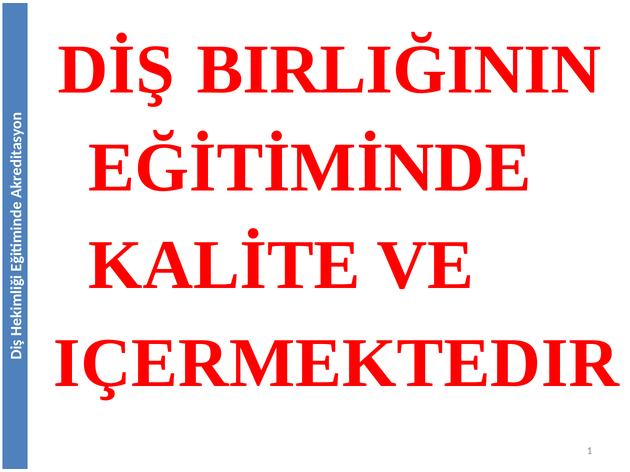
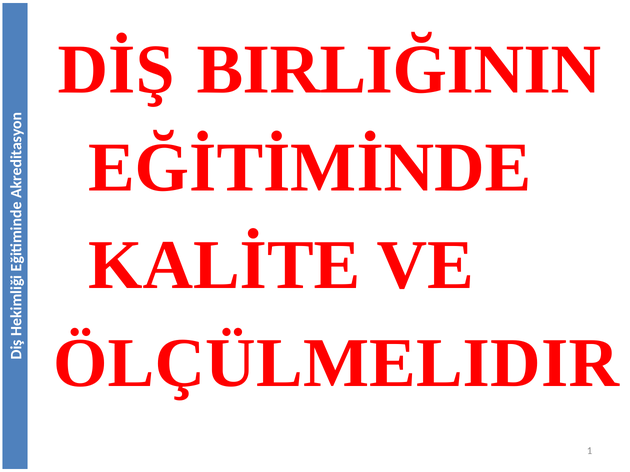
IÇERMEKTEDIR: IÇERMEKTEDIR -> ÖLÇÜLMELIDIR
